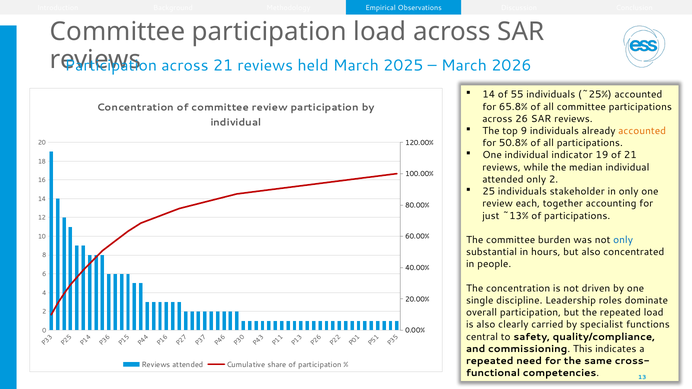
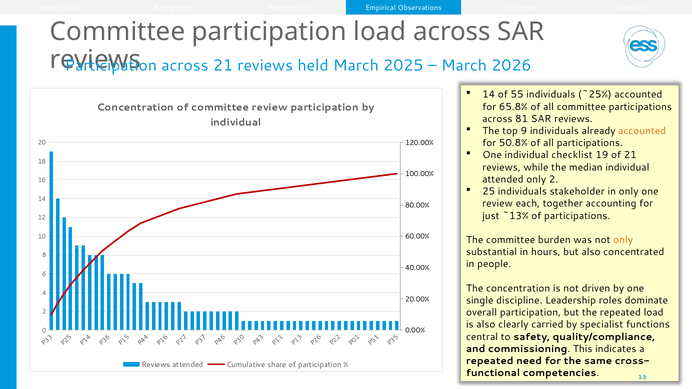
26: 26 -> 81
indicator: indicator -> checklist
only at (623, 240) colour: blue -> orange
